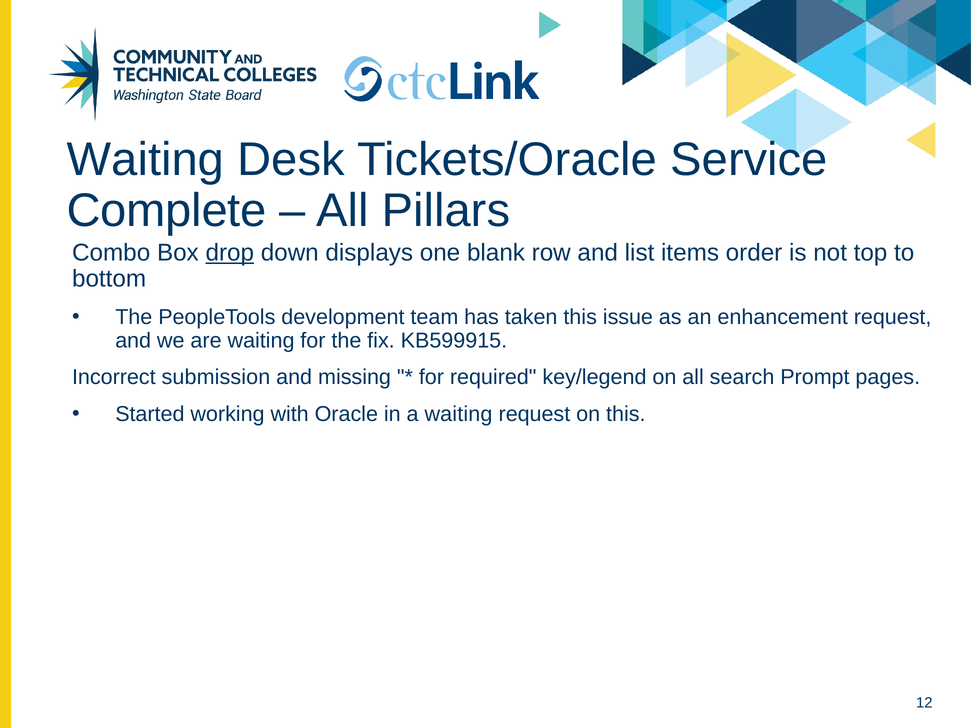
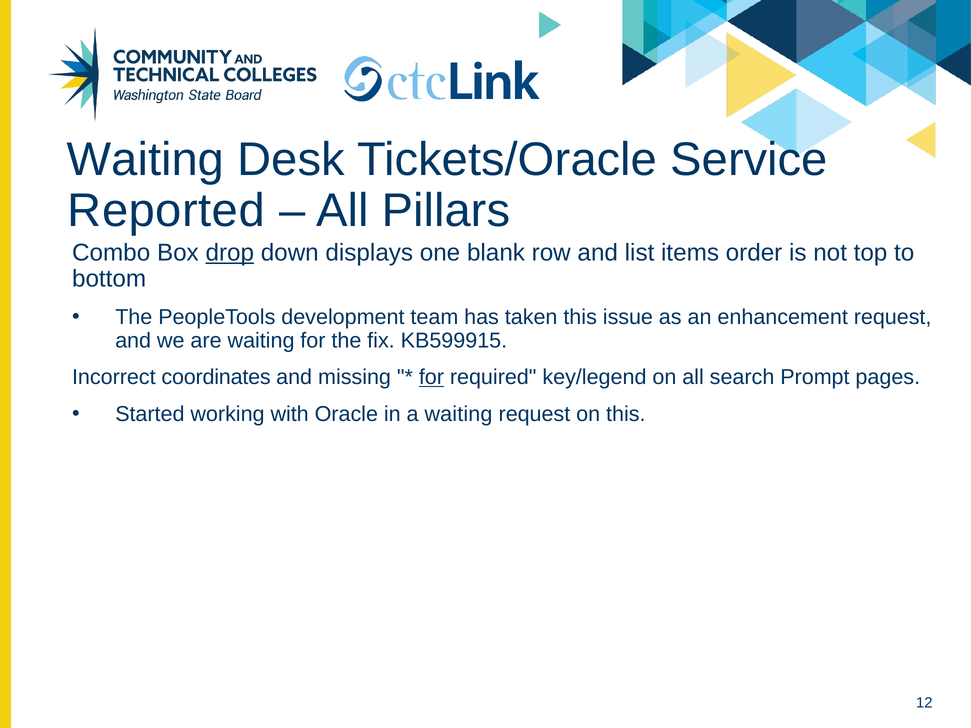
Complete: Complete -> Reported
submission: submission -> coordinates
for at (431, 377) underline: none -> present
